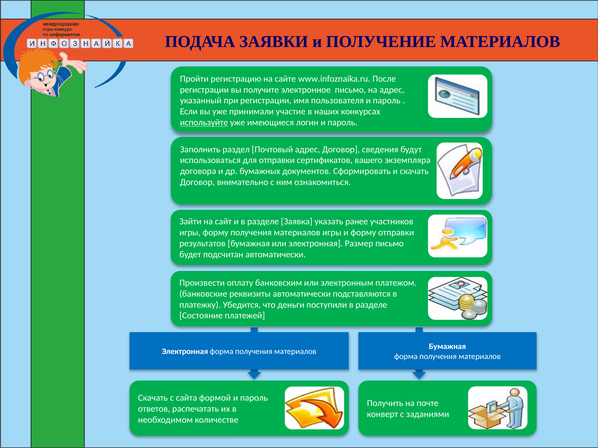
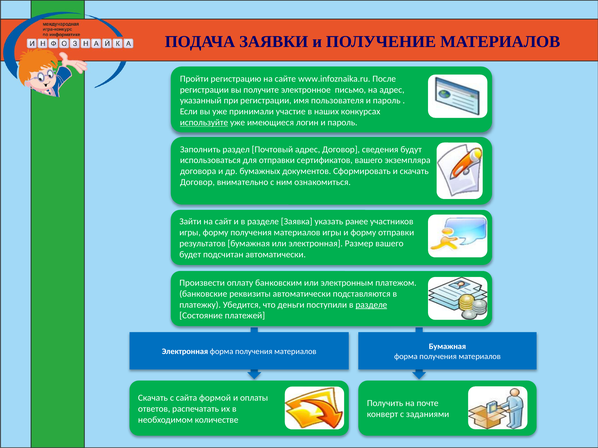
Размер письмо: письмо -> вашего
разделе at (371, 305) underline: none -> present
пароль at (254, 398): пароль -> оплаты
